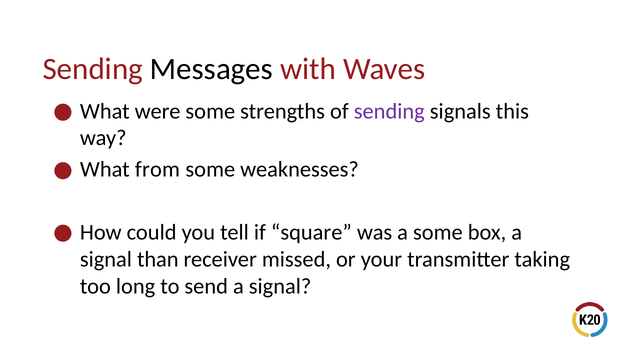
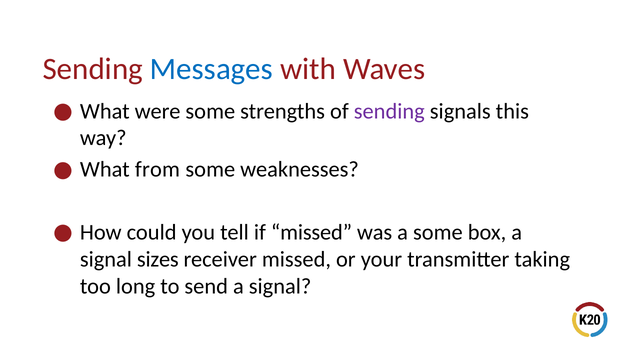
Messages colour: black -> blue
if square: square -> missed
than: than -> sizes
